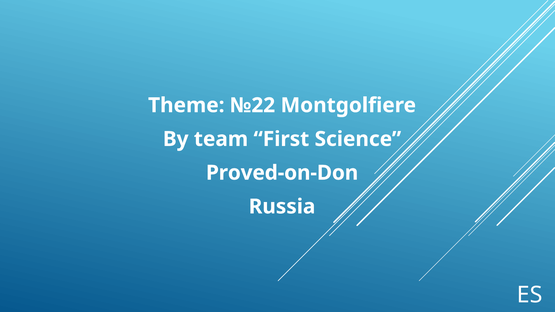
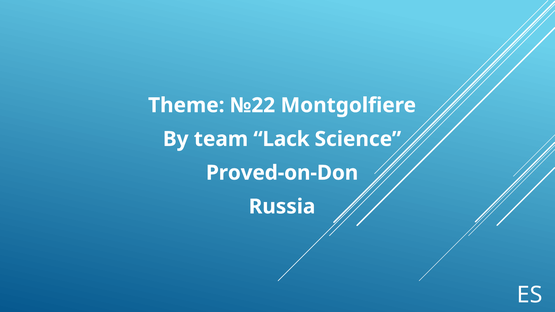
First: First -> Lack
